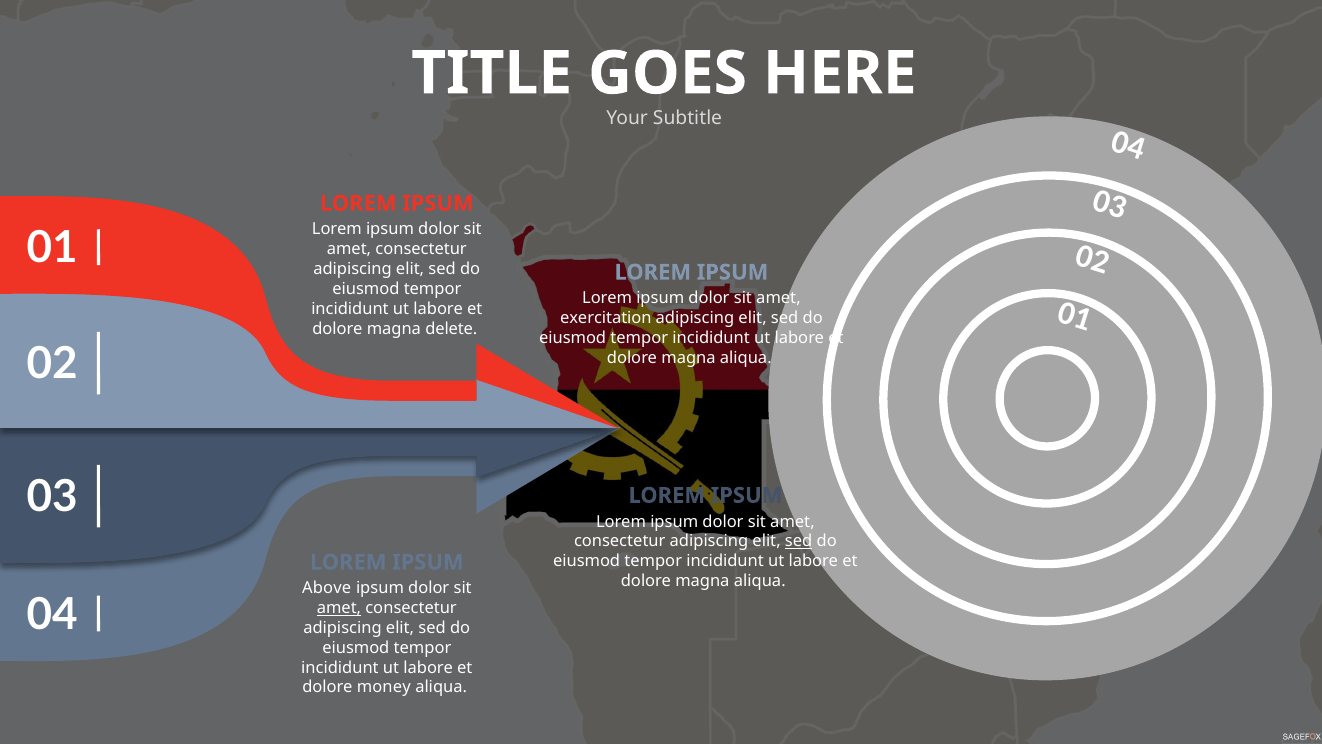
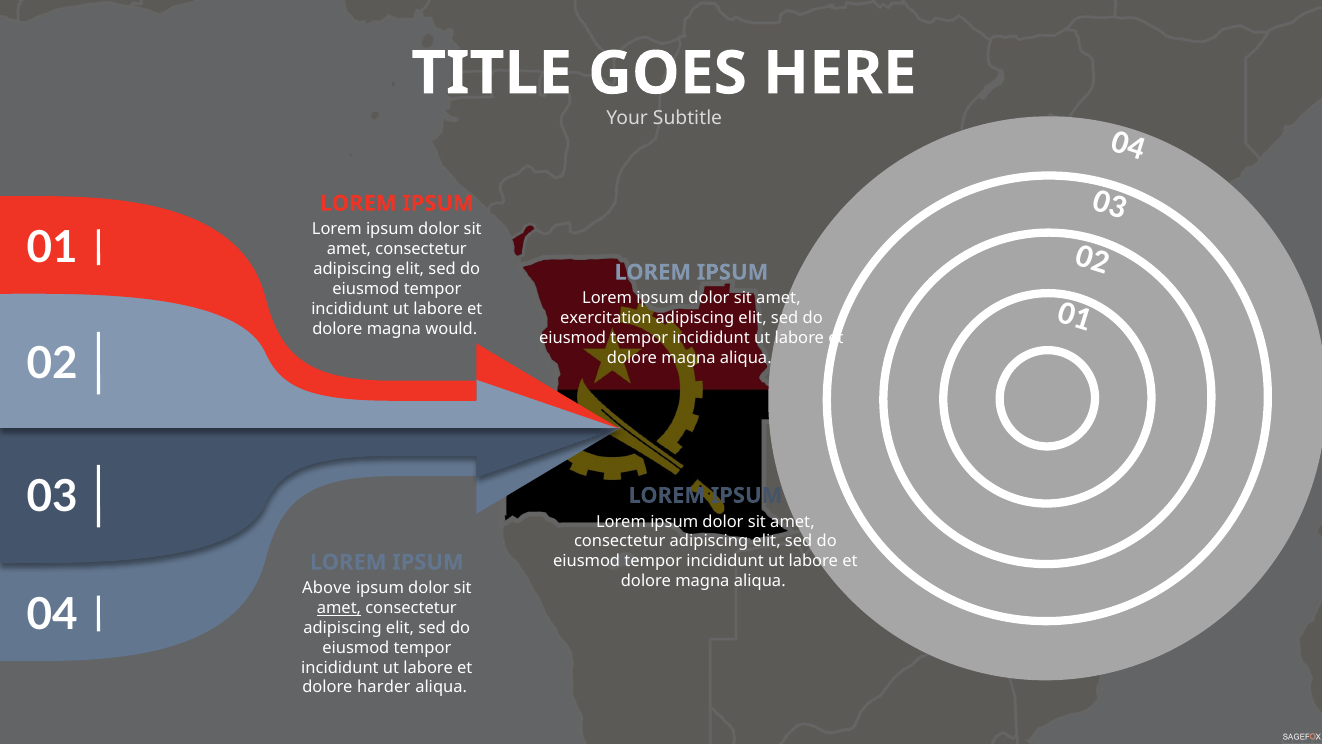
delete: delete -> would
sed at (799, 541) underline: present -> none
money: money -> harder
